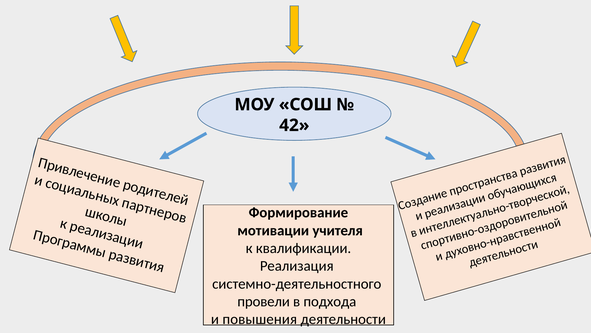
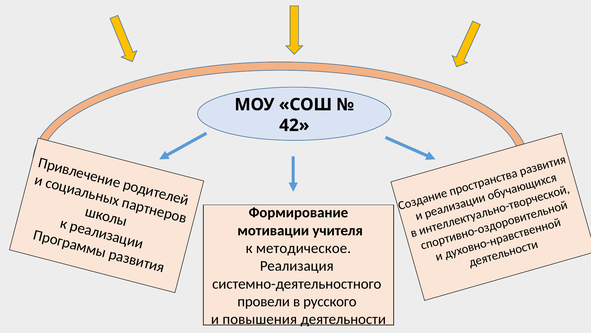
квалификации: квалификации -> методическое
подхода: подхода -> русского
